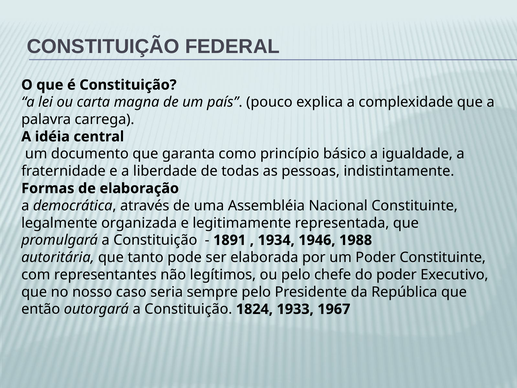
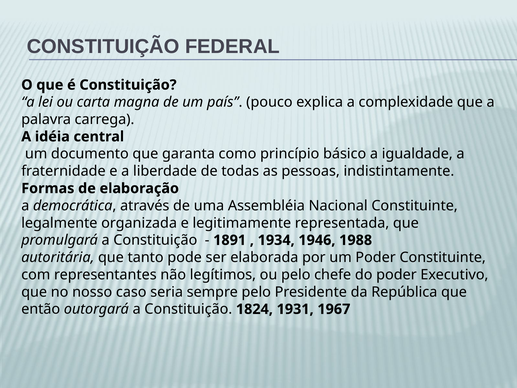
1933: 1933 -> 1931
